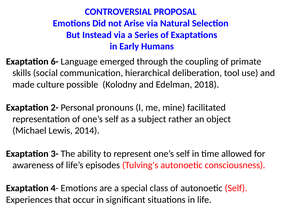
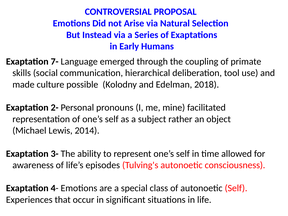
6-: 6- -> 7-
